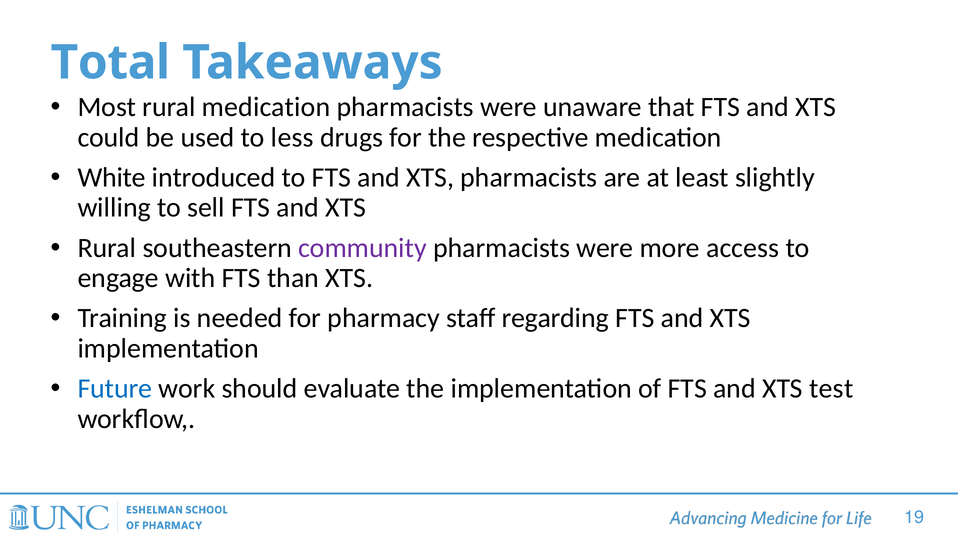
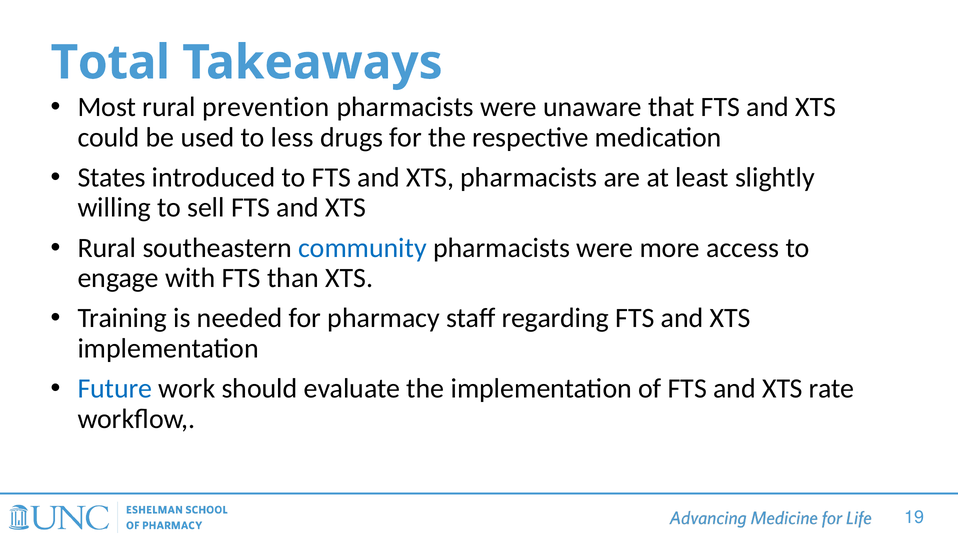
rural medication: medication -> prevention
White: White -> States
community colour: purple -> blue
test: test -> rate
